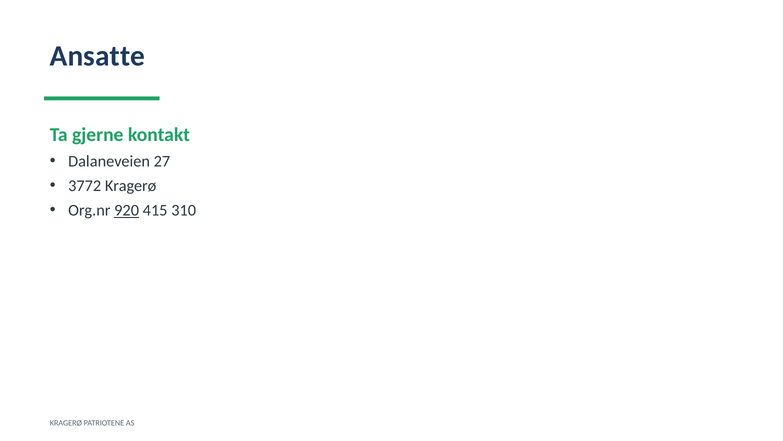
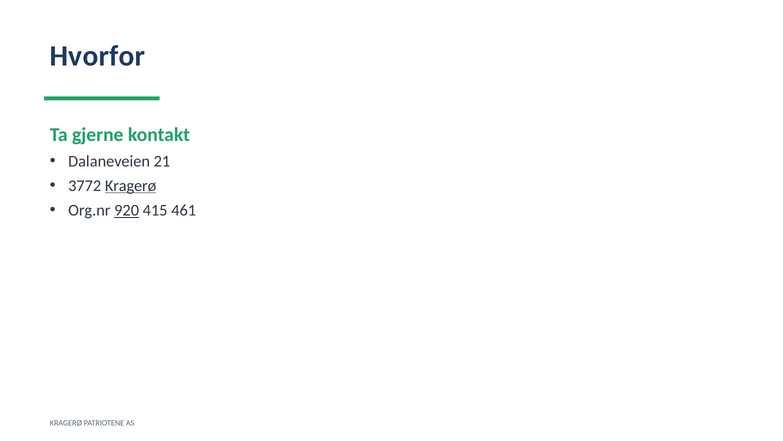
Ansatte: Ansatte -> Hvorfor
27: 27 -> 21
Kragerø at (131, 185) underline: none -> present
310: 310 -> 461
